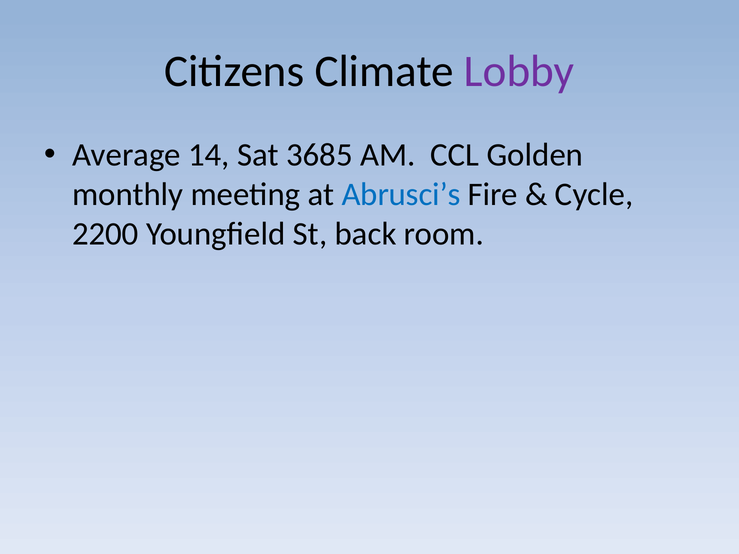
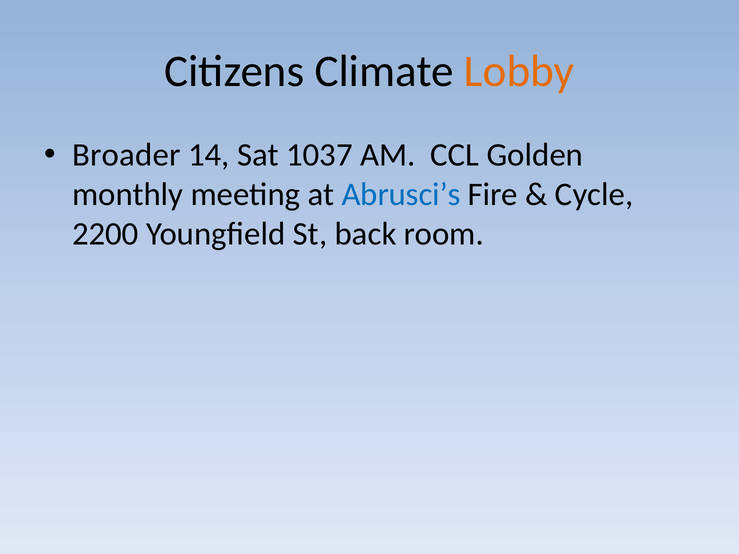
Lobby colour: purple -> orange
Average: Average -> Broader
3685: 3685 -> 1037
